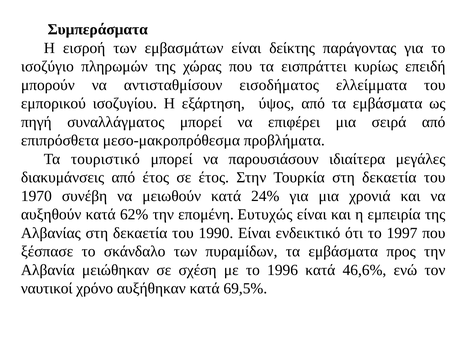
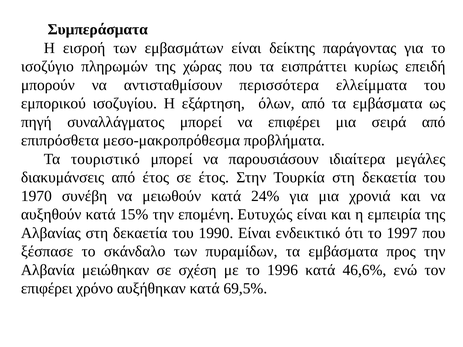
εισοδήματος: εισοδήματος -> περισσότερα
ύψος: ύψος -> όλων
62%: 62% -> 15%
ναυτικοί at (47, 289): ναυτικοί -> επιφέρει
